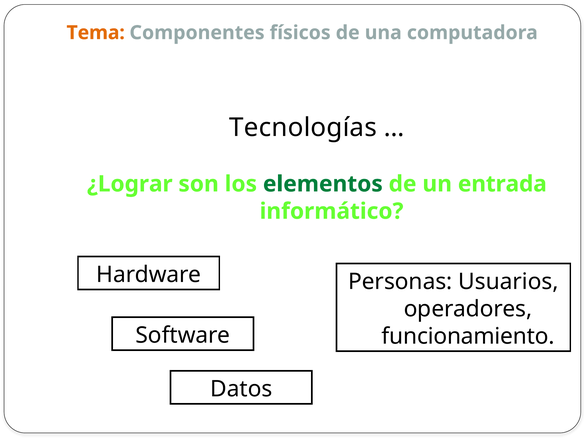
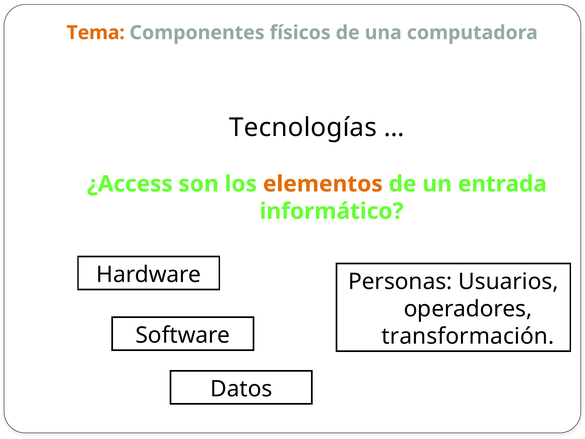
¿Lograr: ¿Lograr -> ¿Access
elementos colour: green -> orange
funcionamiento: funcionamiento -> transformación
